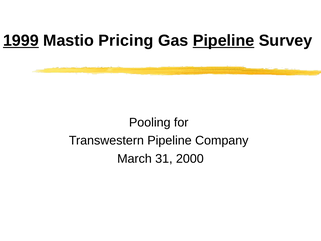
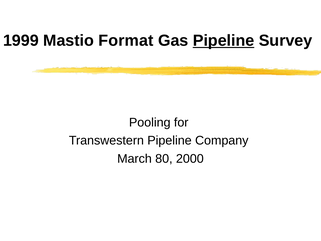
1999 underline: present -> none
Pricing: Pricing -> Format
31: 31 -> 80
